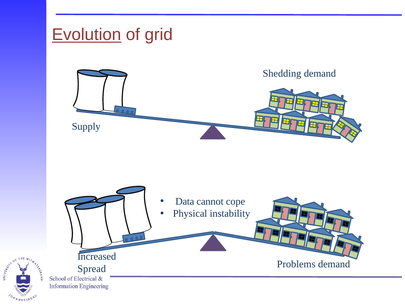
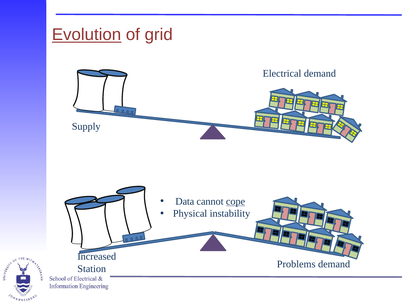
Shedding: Shedding -> Electrical
cope underline: none -> present
Spread: Spread -> Station
